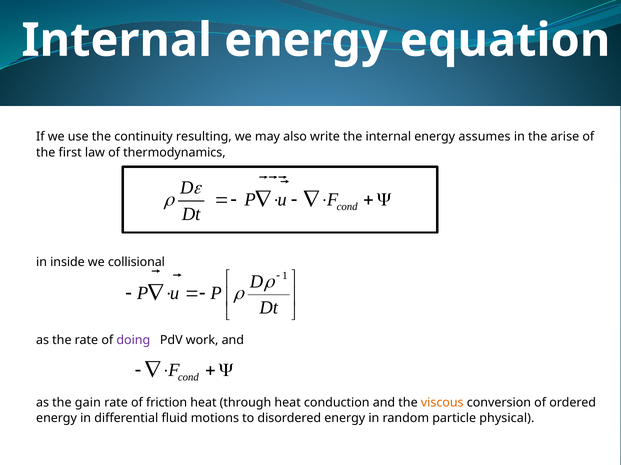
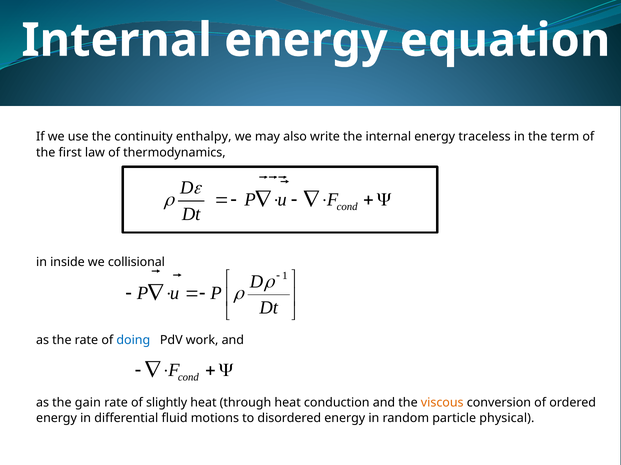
resulting: resulting -> enthalpy
assumes: assumes -> traceless
arise: arise -> term
doing colour: purple -> blue
friction: friction -> slightly
